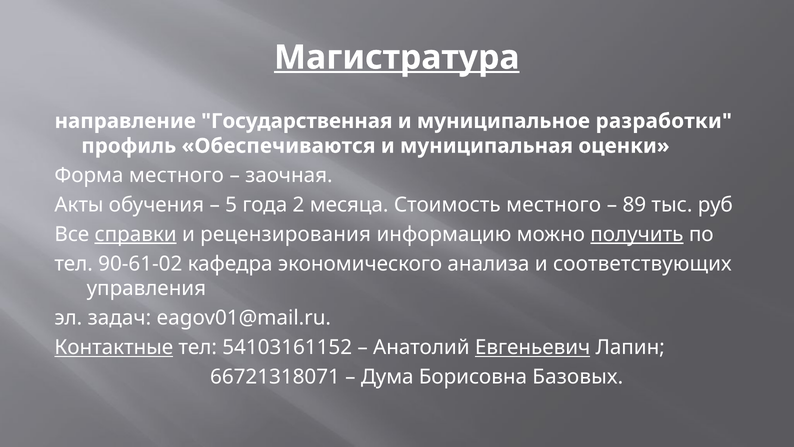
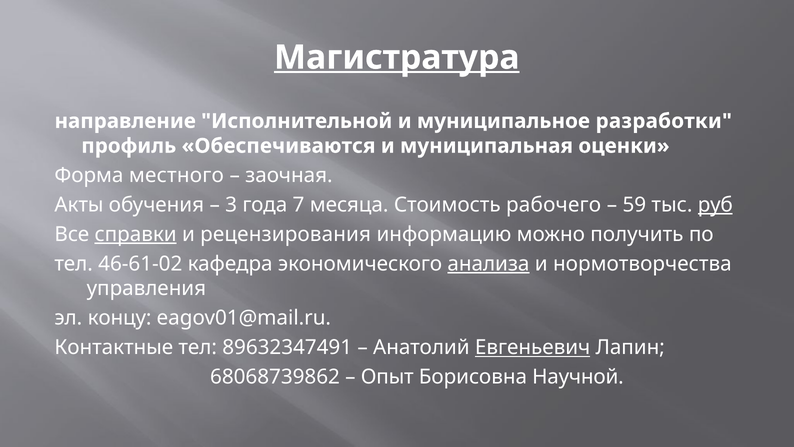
Государственная: Государственная -> Исполнительной
5: 5 -> 3
2: 2 -> 7
Стоимость местного: местного -> рабочего
89: 89 -> 59
руб underline: none -> present
получить underline: present -> none
90-61-02: 90-61-02 -> 46-61-02
анализа underline: none -> present
соответствующих: соответствующих -> нормотворчества
задач: задач -> концу
Контактные underline: present -> none
54103161152: 54103161152 -> 89632347491
66721318071: 66721318071 -> 68068739862
Дума: Дума -> Опыт
Базовых: Базовых -> Научной
